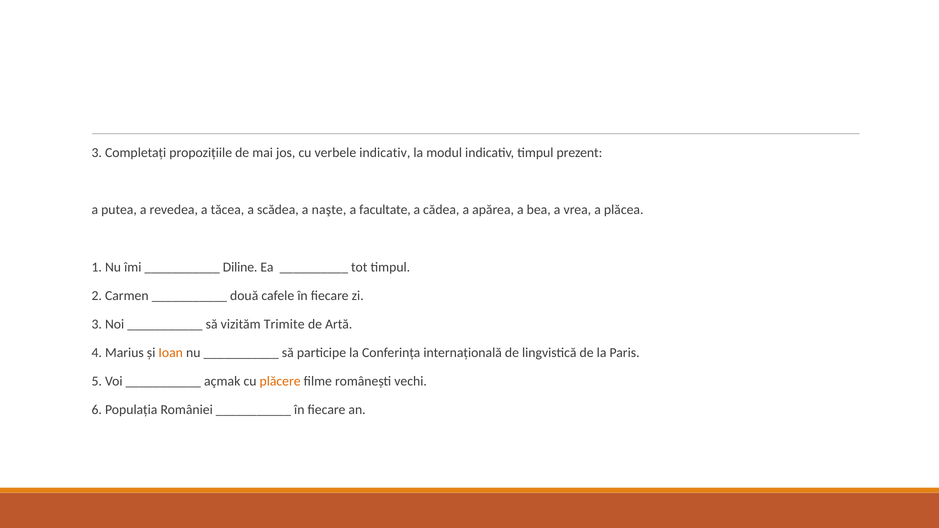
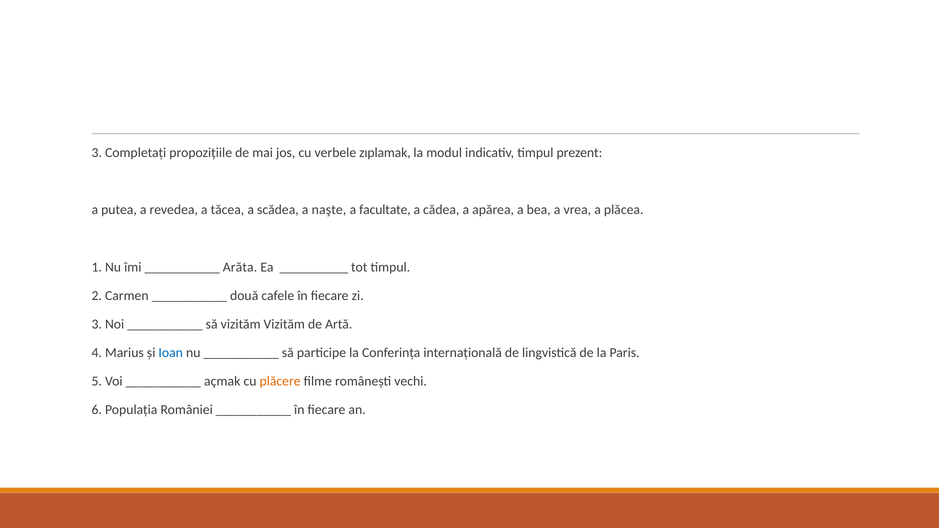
verbele indicativ: indicativ -> zıplamak
Diline: Diline -> Arăta
vizităm Trimite: Trimite -> Vizităm
Ioan colour: orange -> blue
